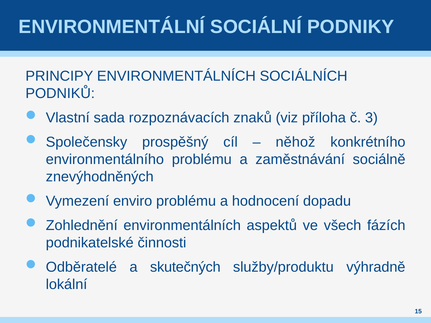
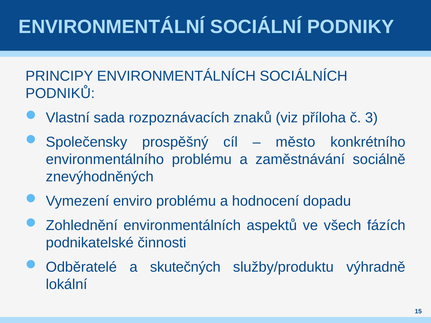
něhož: něhož -> město
